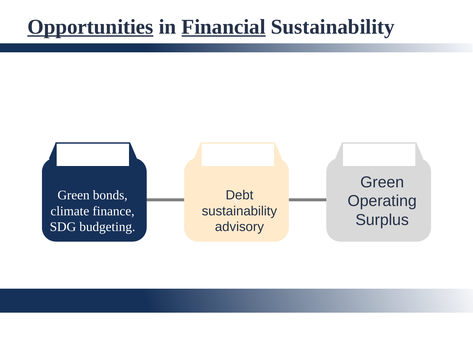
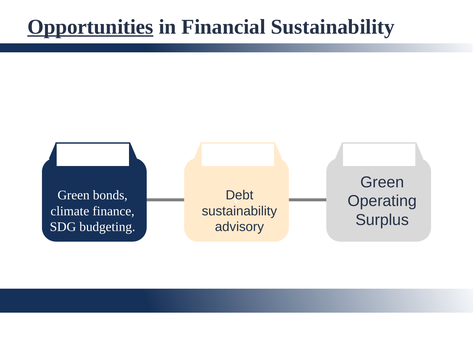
Financial underline: present -> none
